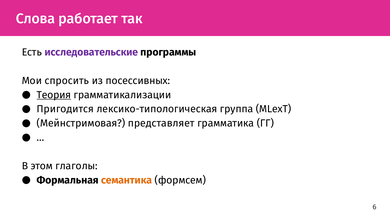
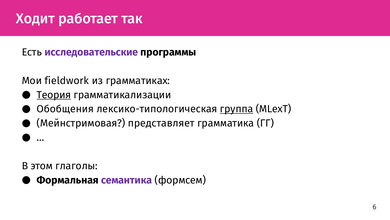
Слова: Слова -> Ходит
спросить: спросить -> fieldwork
посессивных: посессивных -> грамматиках
Пригодится: Пригодится -> Обобщения
группа underline: none -> present
семантика colour: orange -> purple
